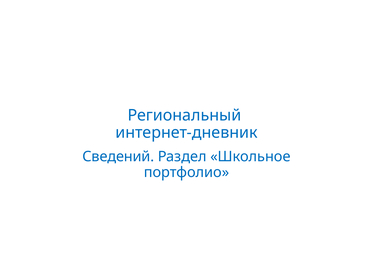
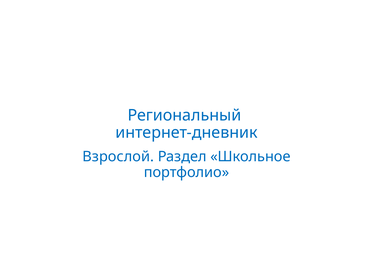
Сведений: Сведений -> Взрослой
